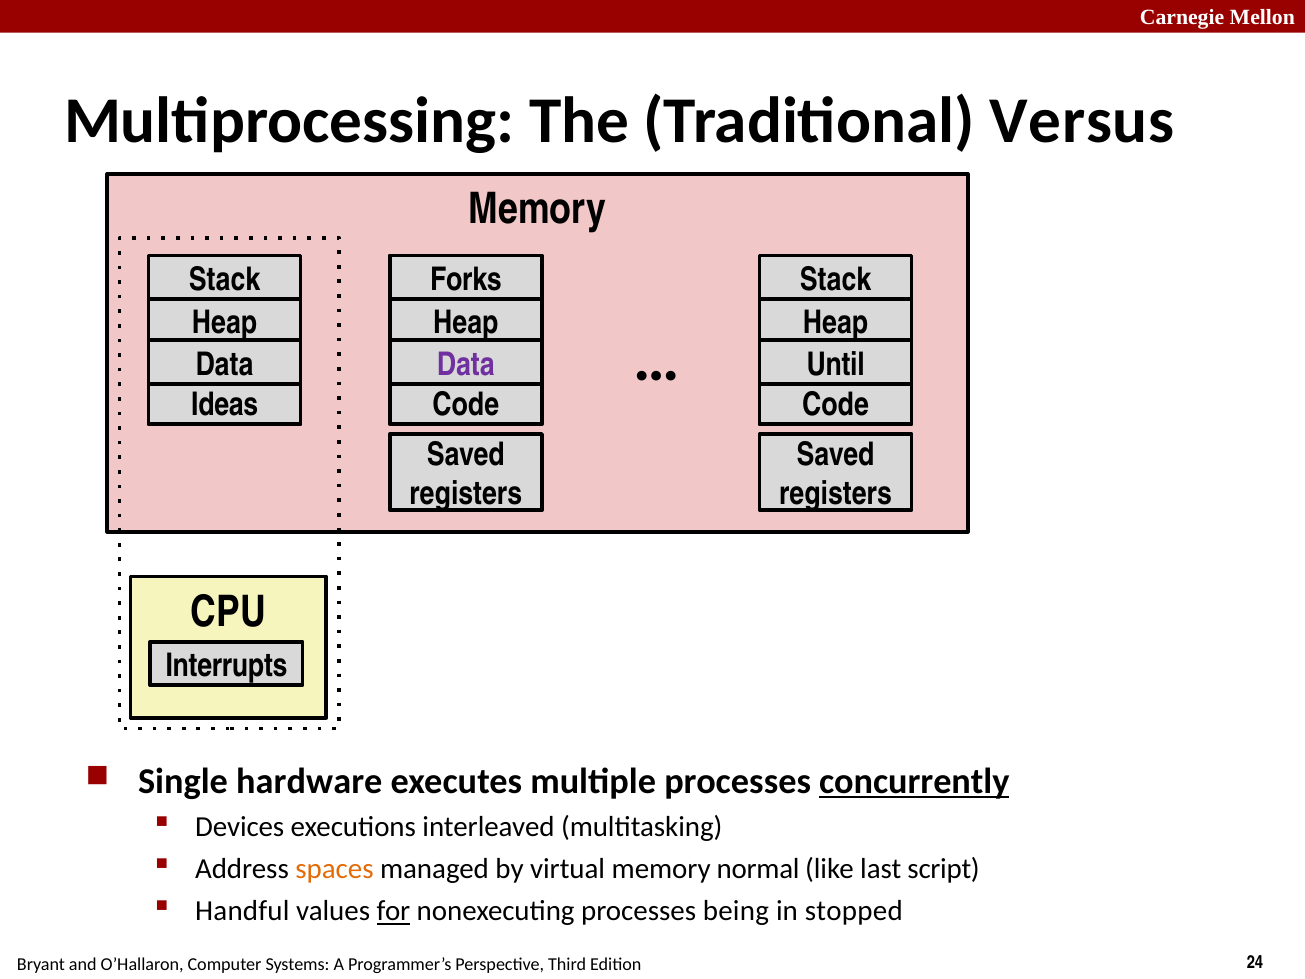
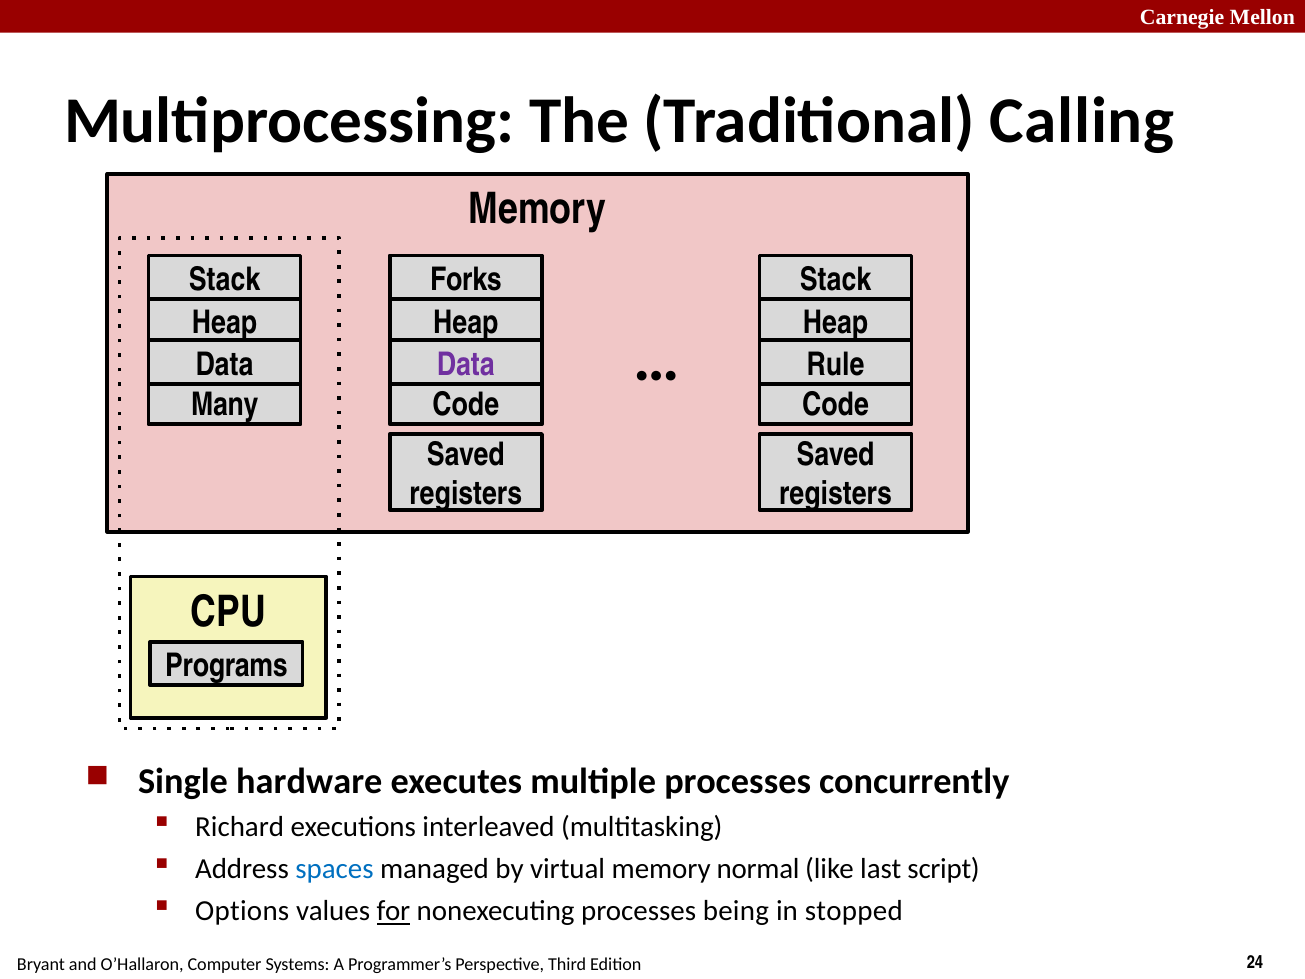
Versus: Versus -> Calling
Until: Until -> Rule
Ideas: Ideas -> Many
Interrupts: Interrupts -> Programs
concurrently underline: present -> none
Devices: Devices -> Richard
spaces colour: orange -> blue
Handful: Handful -> Options
